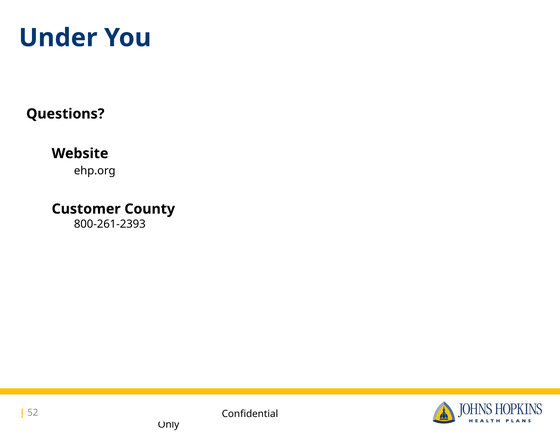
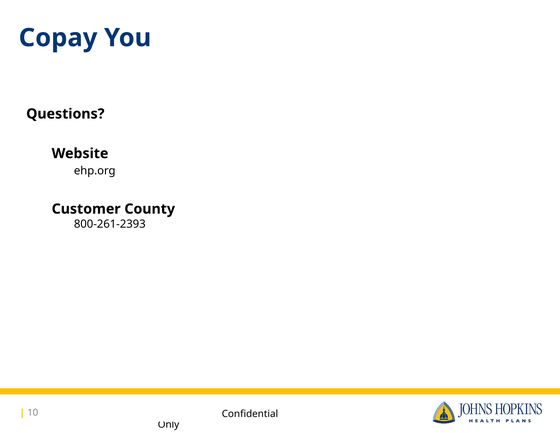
Under: Under -> Copay
52: 52 -> 10
